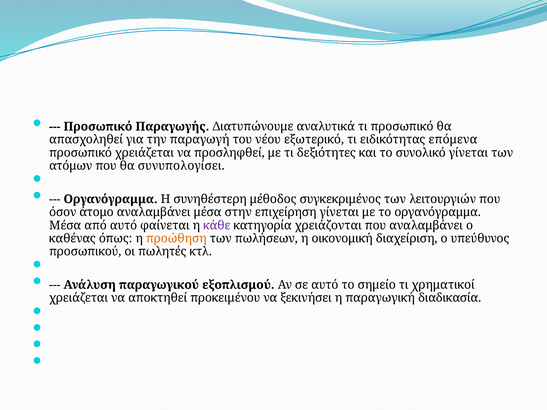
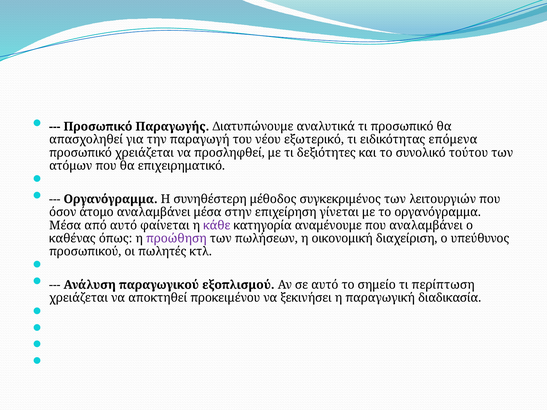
συνολικό γίνεται: γίνεται -> τούτου
συνυπολογίσει: συνυπολογίσει -> επιχειρηματικό
χρειάζονται: χρειάζονται -> αναμένουμε
προώθηση colour: orange -> purple
χρηματικοί: χρηματικοί -> περίπτωση
